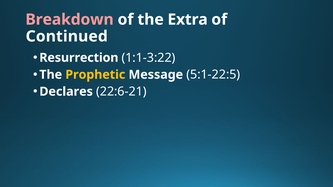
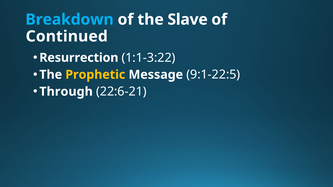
Breakdown colour: pink -> light blue
Extra: Extra -> Slave
5:1-22:5: 5:1-22:5 -> 9:1-22:5
Declares: Declares -> Through
